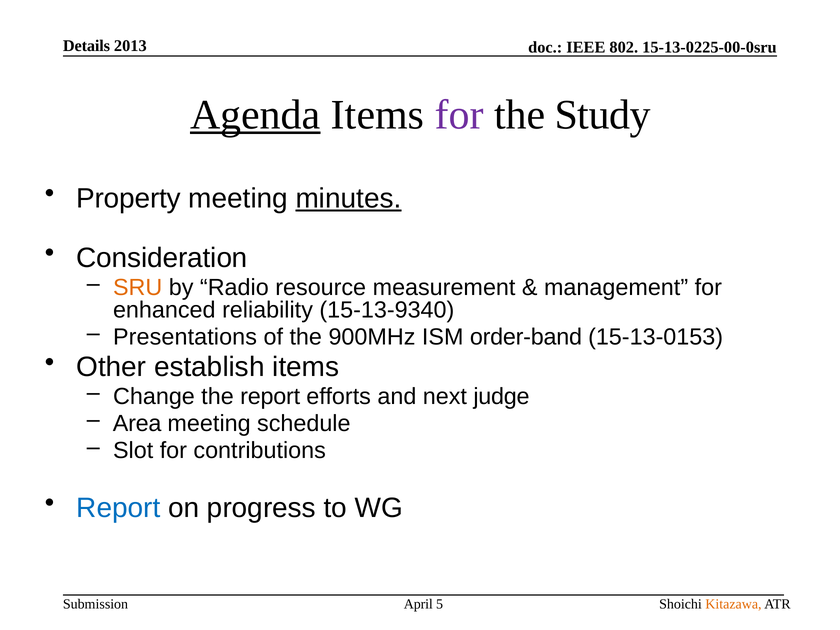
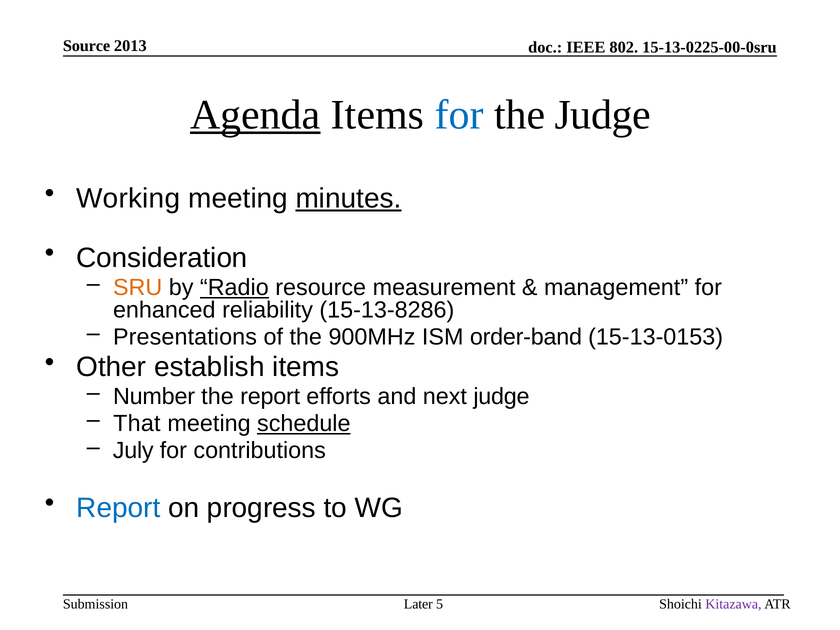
Details: Details -> Source
for at (459, 115) colour: purple -> blue
the Study: Study -> Judge
Property: Property -> Working
Radio underline: none -> present
15-13-9340: 15-13-9340 -> 15-13-8286
Change: Change -> Number
Area: Area -> That
schedule underline: none -> present
Slot: Slot -> July
April: April -> Later
Kitazawa colour: orange -> purple
